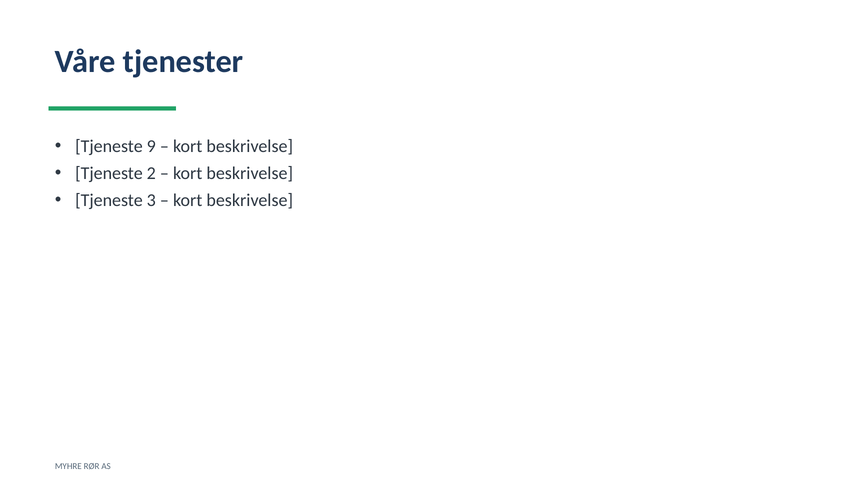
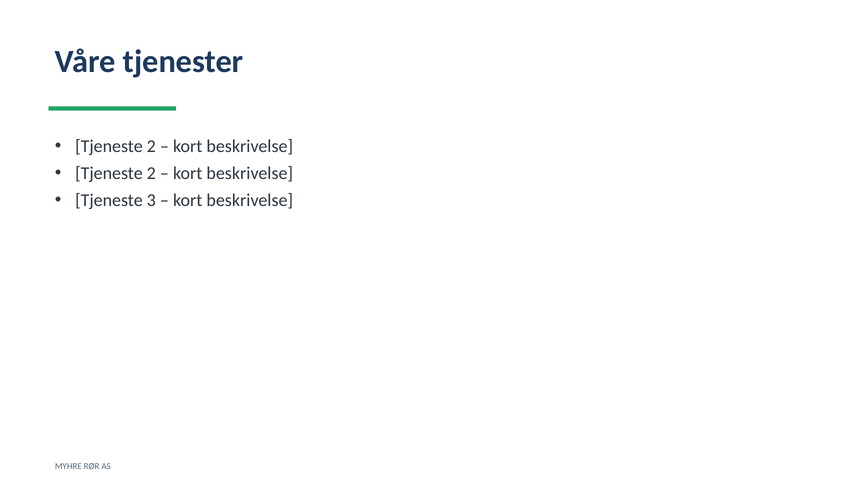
9 at (151, 146): 9 -> 2
